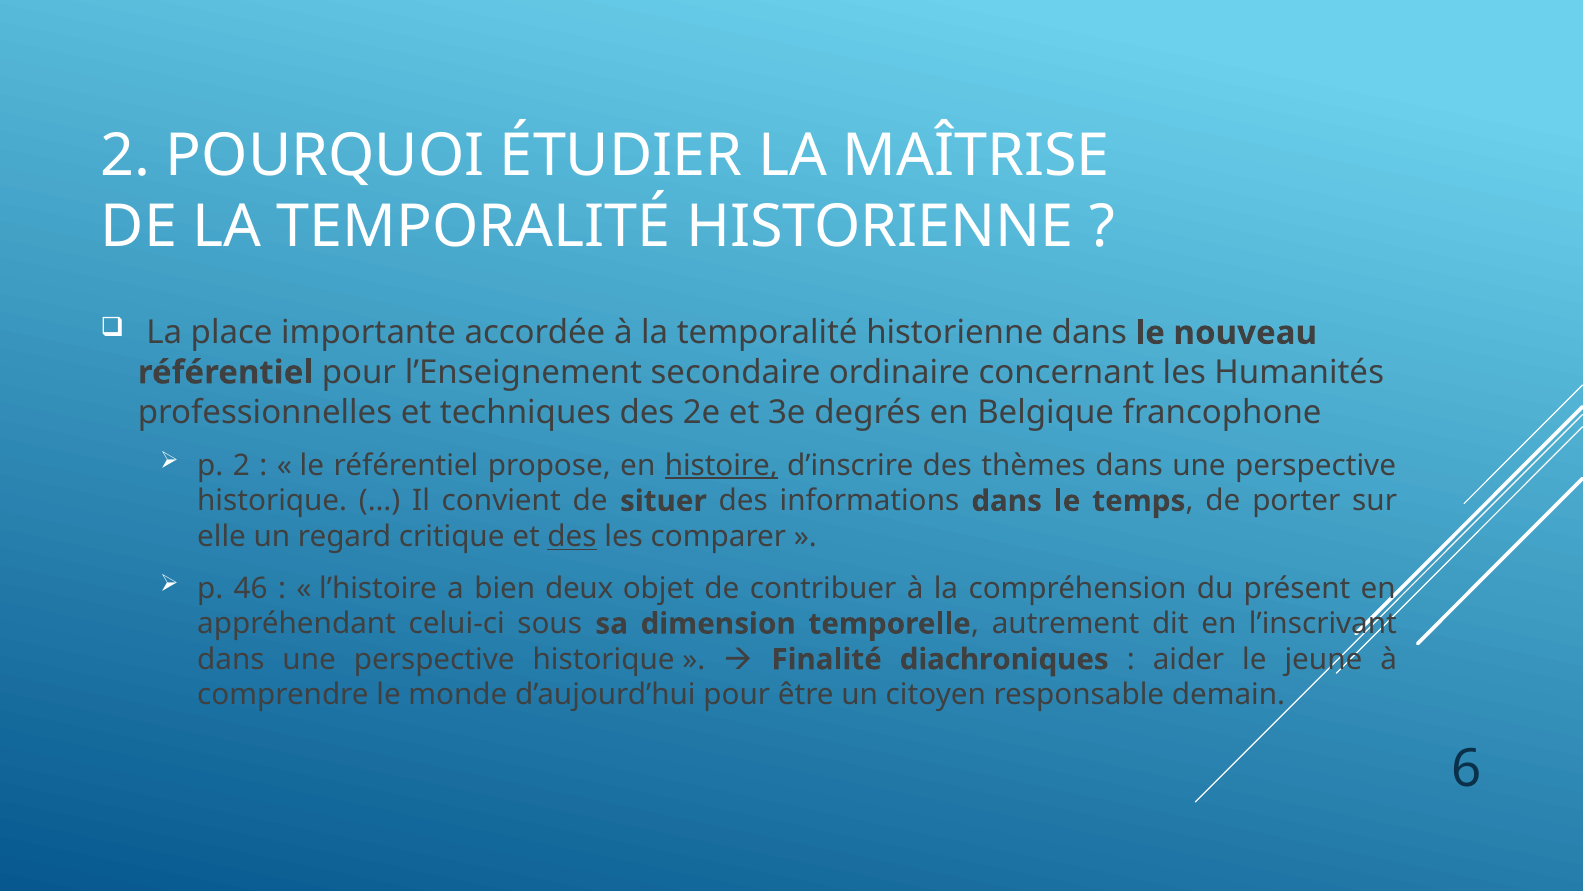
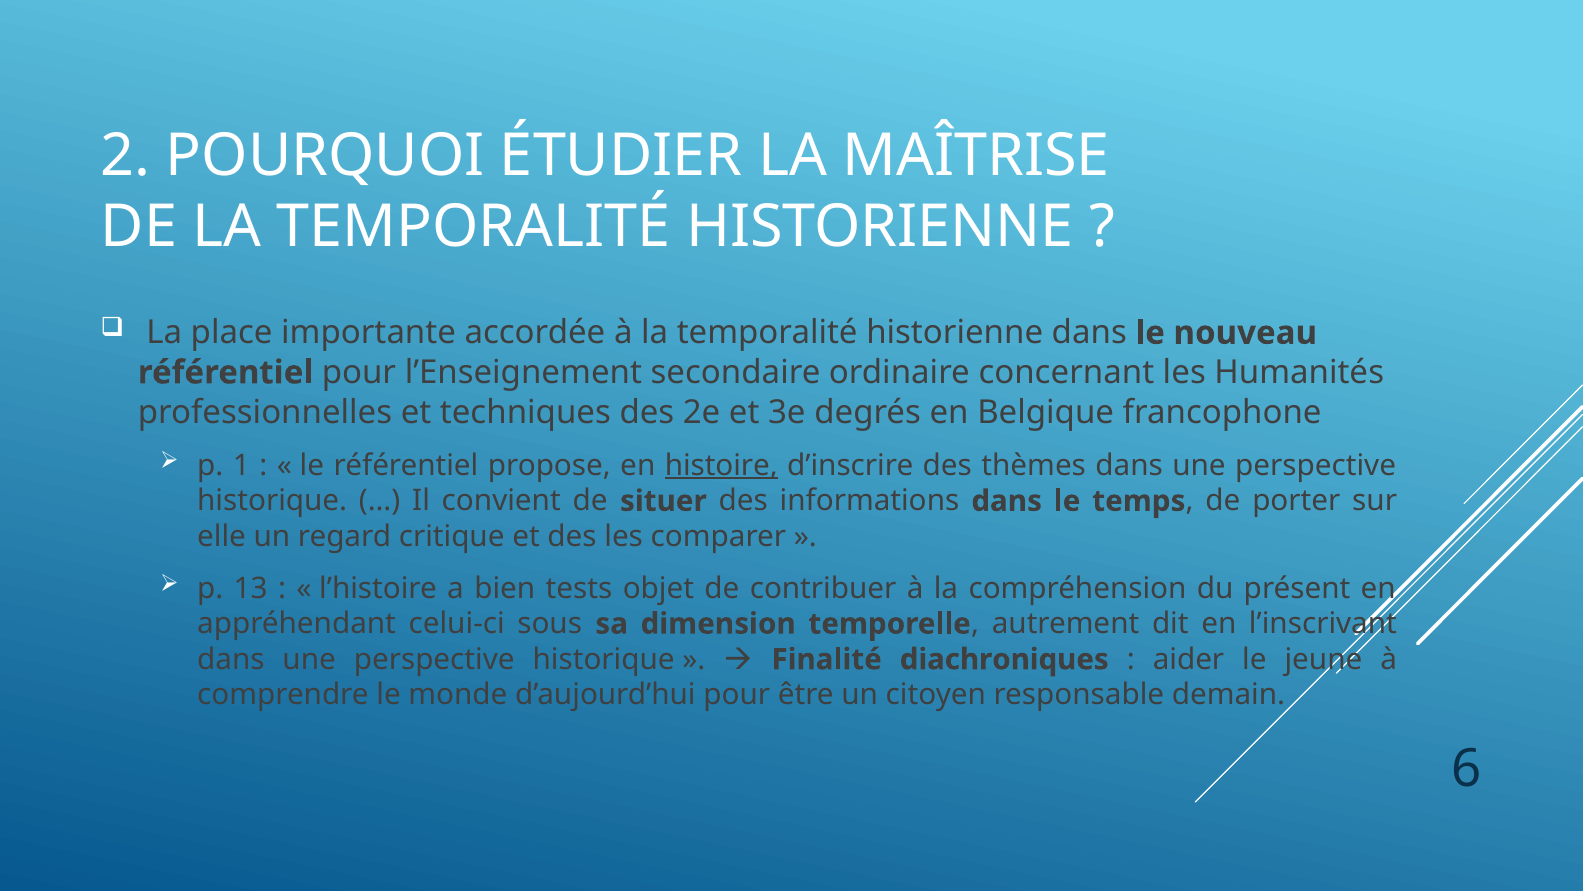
p 2: 2 -> 1
des at (572, 536) underline: present -> none
46: 46 -> 13
deux: deux -> tests
